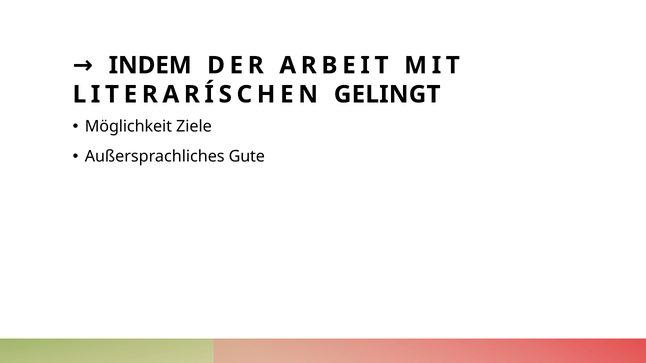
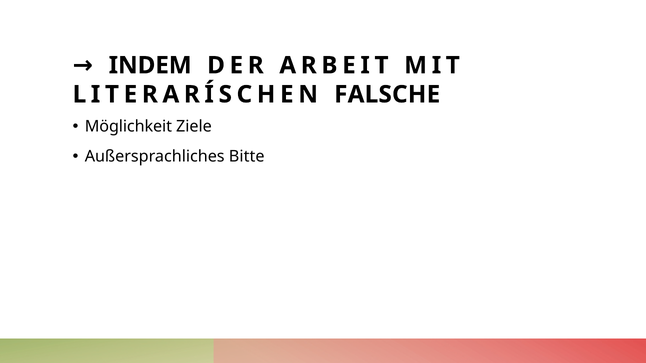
GELINGT: GELINGT -> FALSCHE
Gute: Gute -> Bitte
